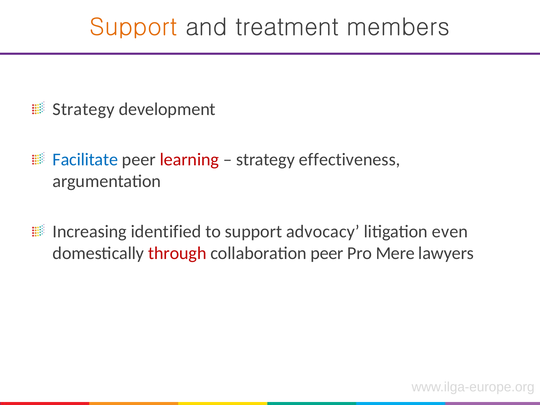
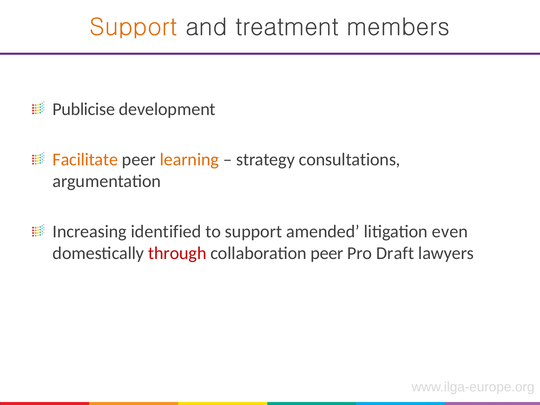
Strategy at (84, 109): Strategy -> Publicise
Facilitate colour: blue -> orange
learning colour: red -> orange
effectiveness: effectiveness -> consultations
advocacy: advocacy -> amended
Mere: Mere -> Draft
